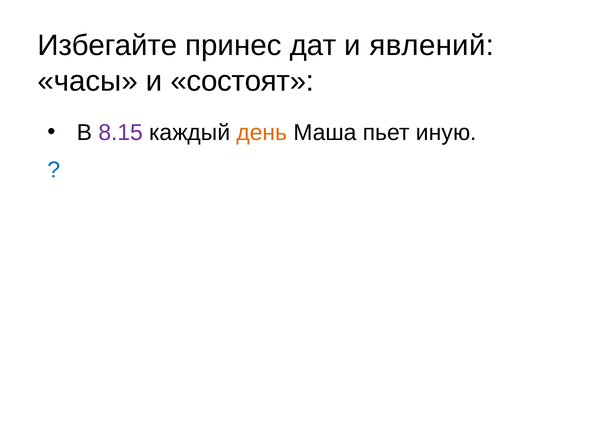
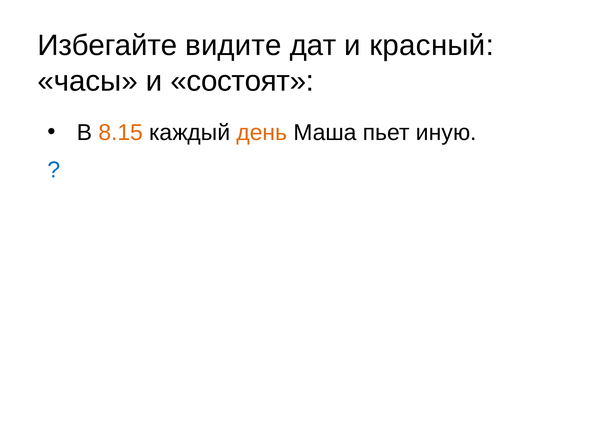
принес: принес -> видите
явлений: явлений -> красный
8.15 colour: purple -> orange
